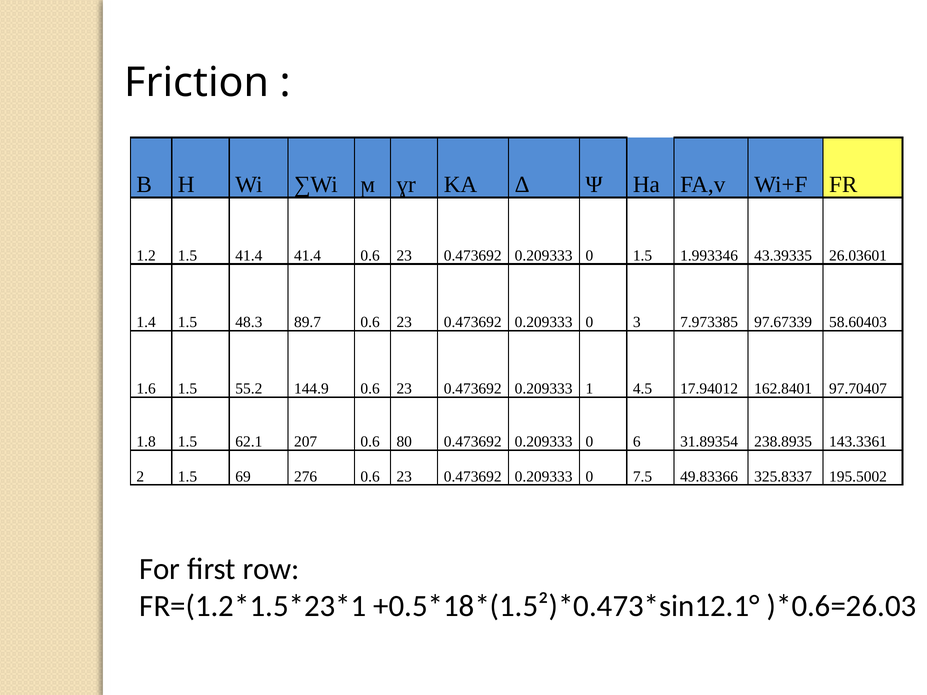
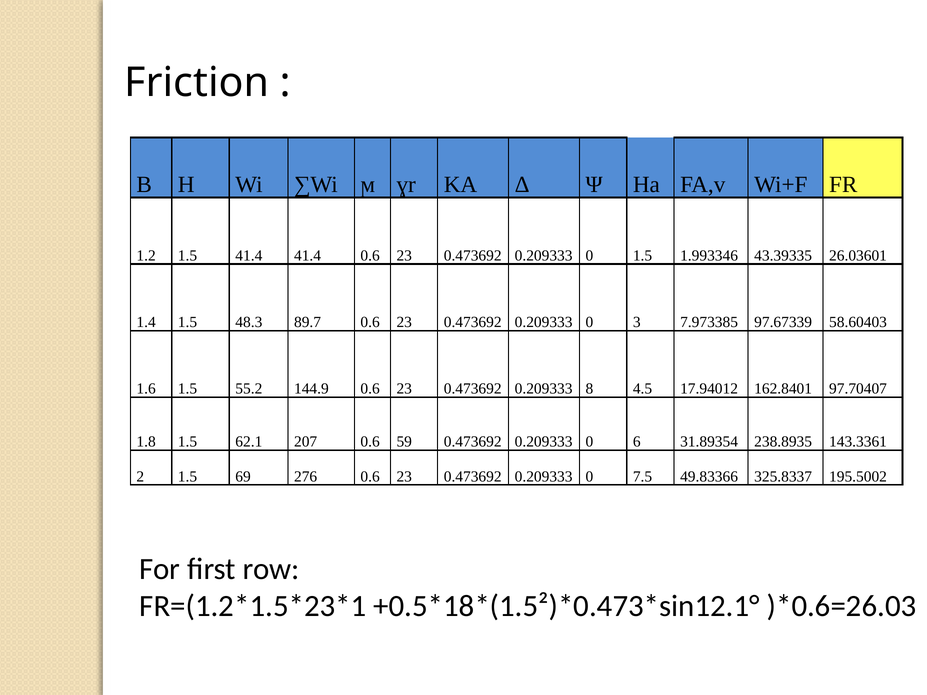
1: 1 -> 8
80: 80 -> 59
